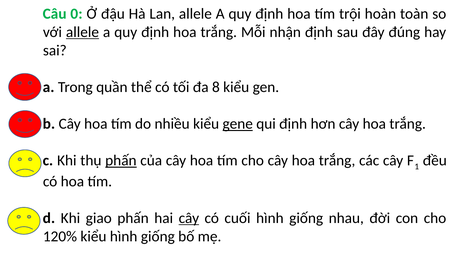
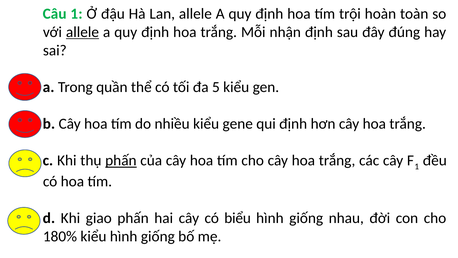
Câu 0: 0 -> 1
8: 8 -> 5
gene underline: present -> none
cây at (189, 218) underline: present -> none
cuối: cuối -> biểu
120%: 120% -> 180%
